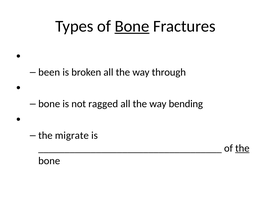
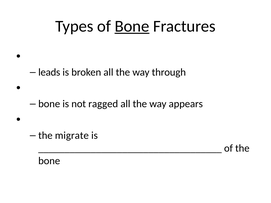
been: been -> leads
bending: bending -> appears
the at (242, 148) underline: present -> none
